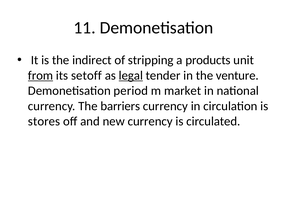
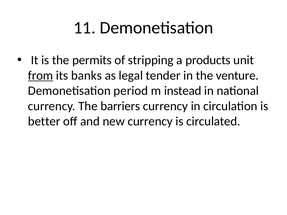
indirect: indirect -> permits
setoff: setoff -> banks
legal underline: present -> none
market: market -> instead
stores: stores -> better
